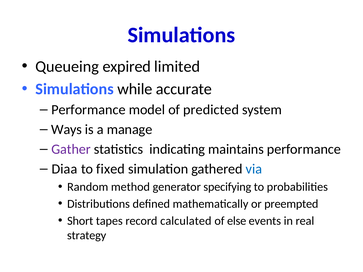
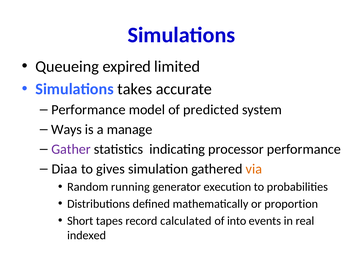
while: while -> takes
maintains: maintains -> processor
fixed: fixed -> gives
via colour: blue -> orange
method: method -> running
specifying: specifying -> execution
preempted: preempted -> proportion
else: else -> into
strategy: strategy -> indexed
